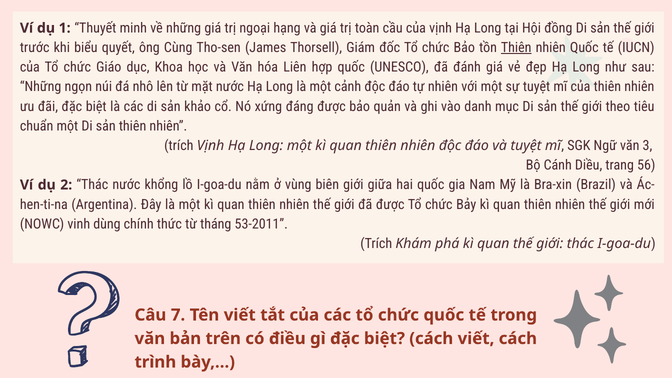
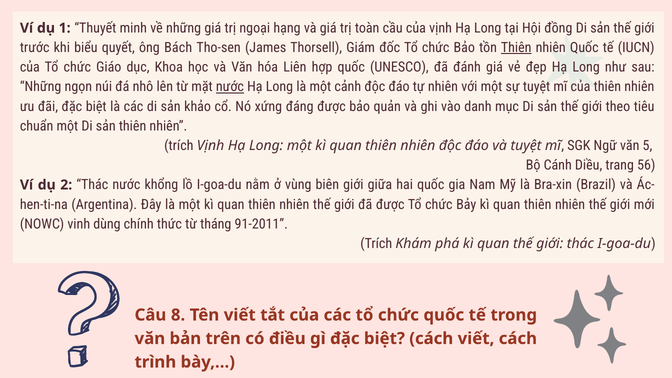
Cùng: Cùng -> Bách
nước at (230, 87) underline: none -> present
3: 3 -> 5
53-2011: 53-2011 -> 91-2011
7: 7 -> 8
